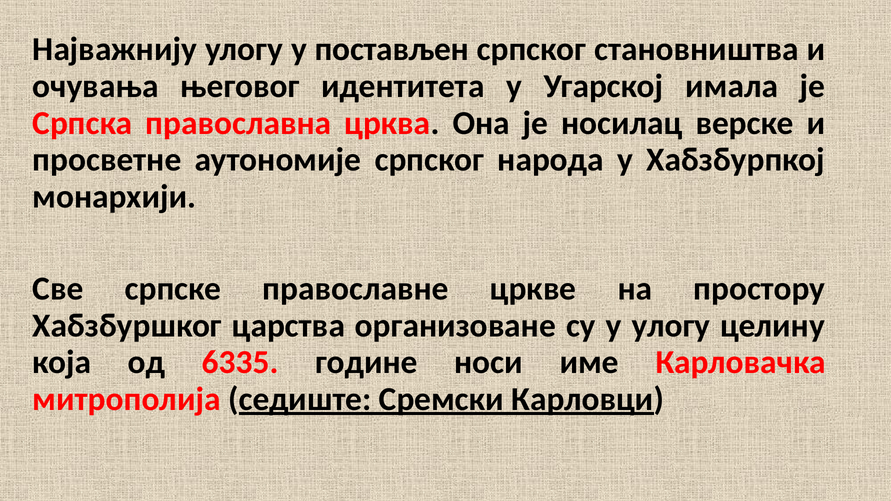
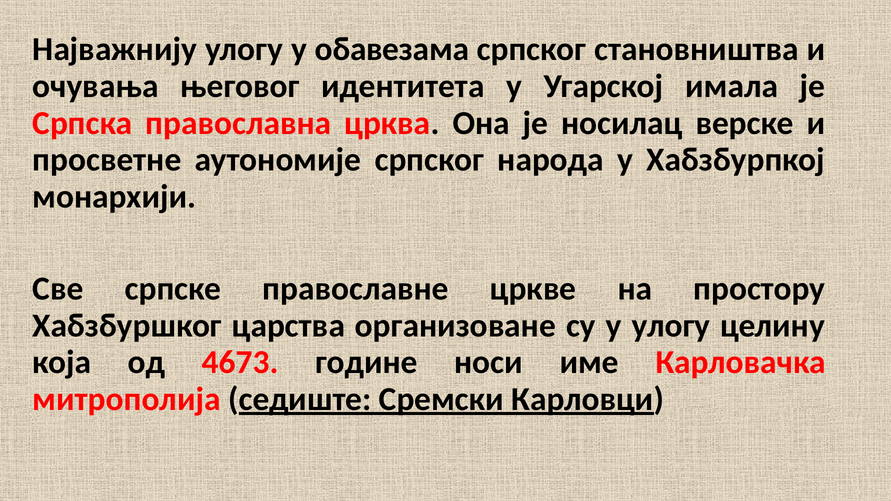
постављен: постављен -> обавезама
6335: 6335 -> 4673
